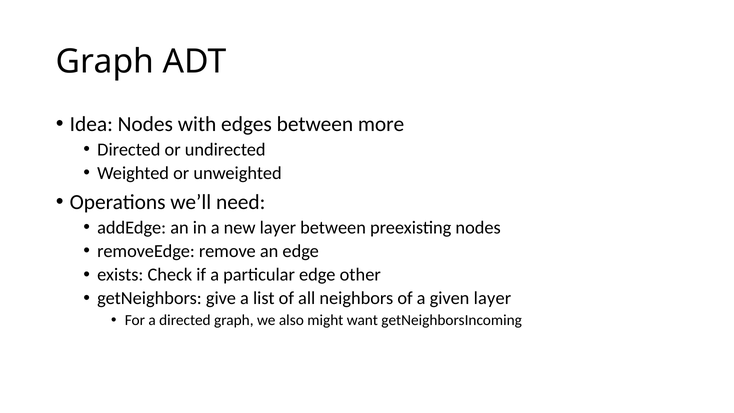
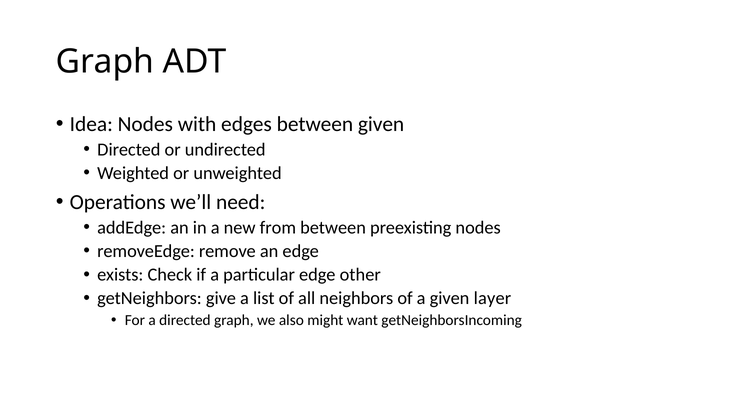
between more: more -> given
new layer: layer -> from
